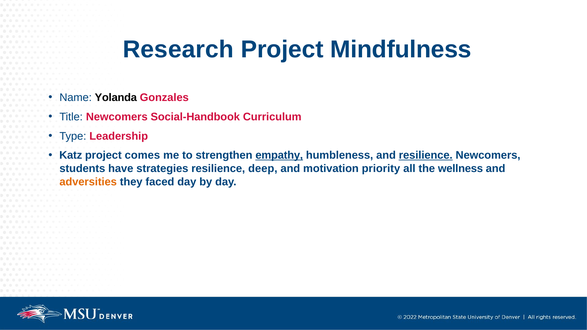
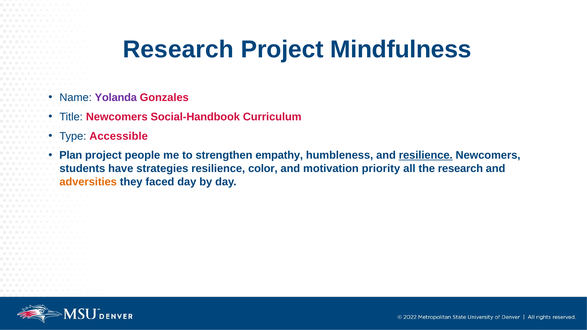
Yolanda colour: black -> purple
Leadership: Leadership -> Accessible
Katz: Katz -> Plan
comes: comes -> people
empathy underline: present -> none
deep: deep -> color
the wellness: wellness -> research
